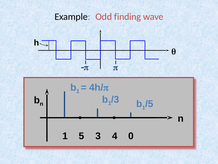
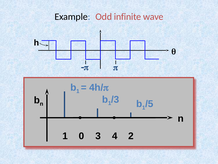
finding: finding -> infinite
5: 5 -> 0
0: 0 -> 2
